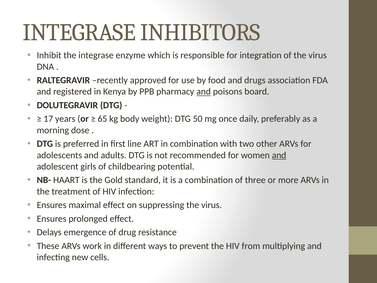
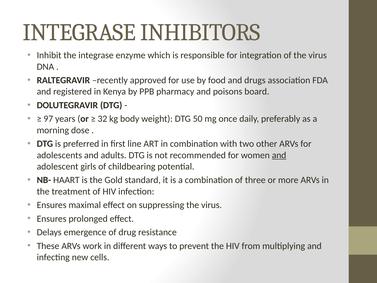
and at (204, 92) underline: present -> none
17: 17 -> 97
65: 65 -> 32
